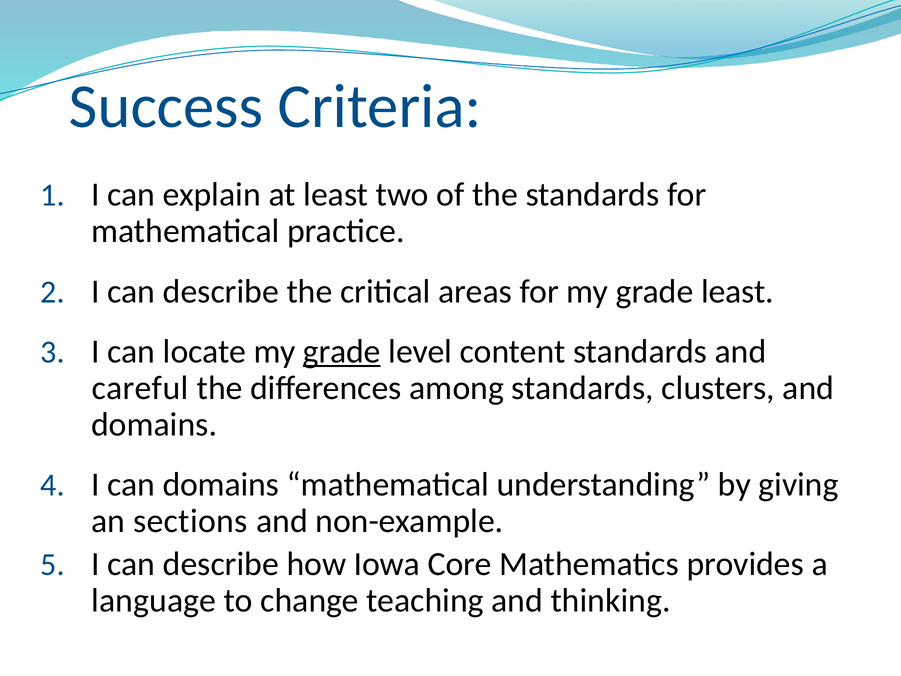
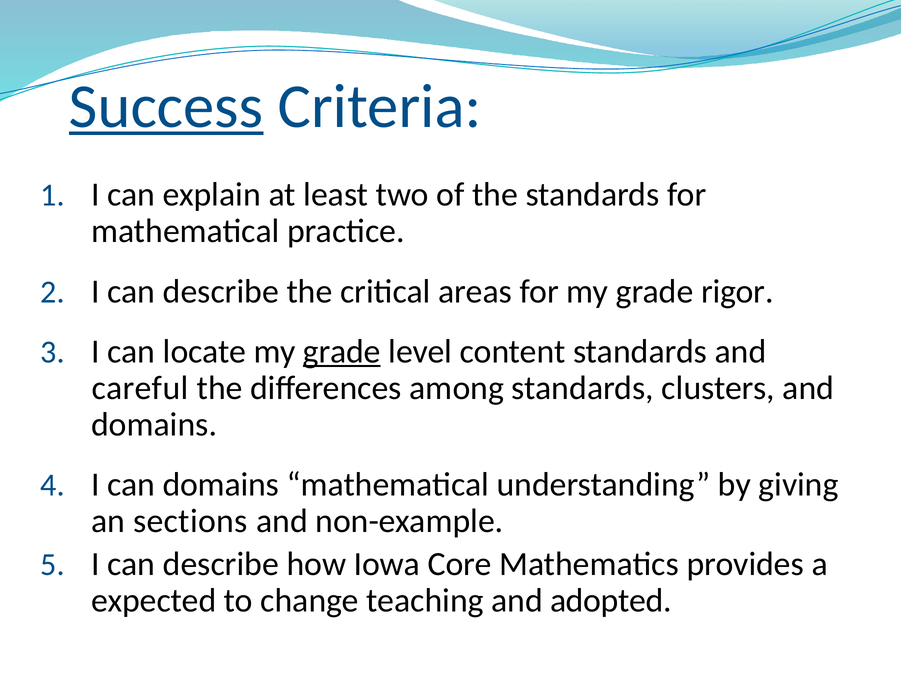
Success underline: none -> present
grade least: least -> rigor
language: language -> expected
thinking: thinking -> adopted
